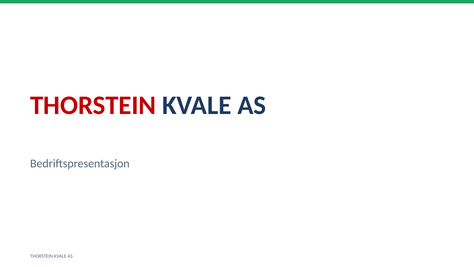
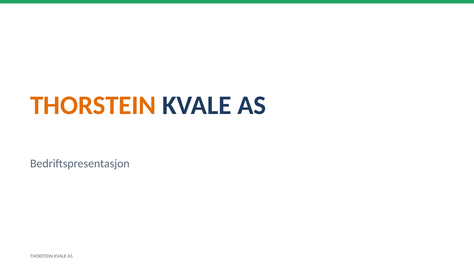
THORSTEIN at (93, 105) colour: red -> orange
